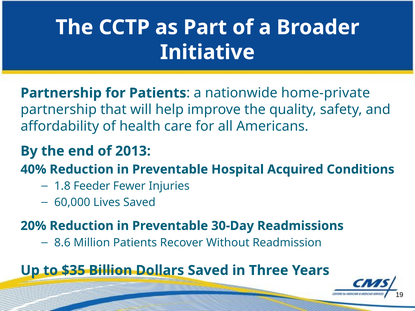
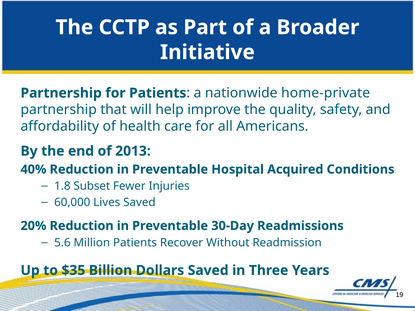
Feeder: Feeder -> Subset
8.6: 8.6 -> 5.6
